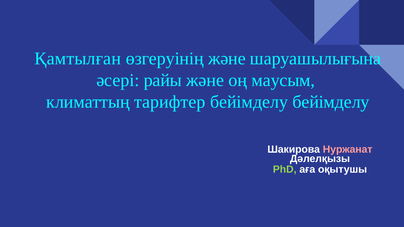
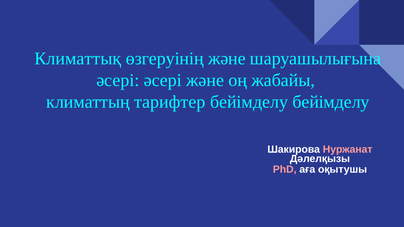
Қамтылған: Қамтылған -> Климаттық
әсері райы: райы -> әсері
маусым: маусым -> жабайы
PhD colour: light green -> pink
